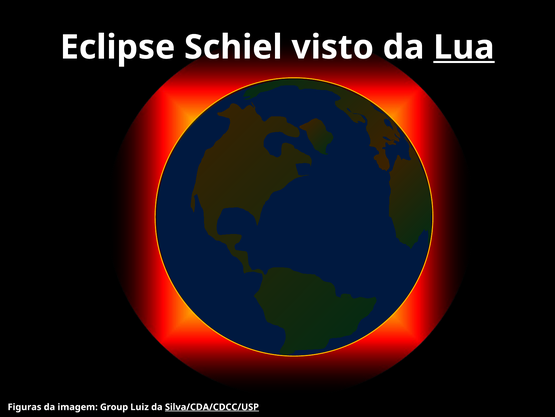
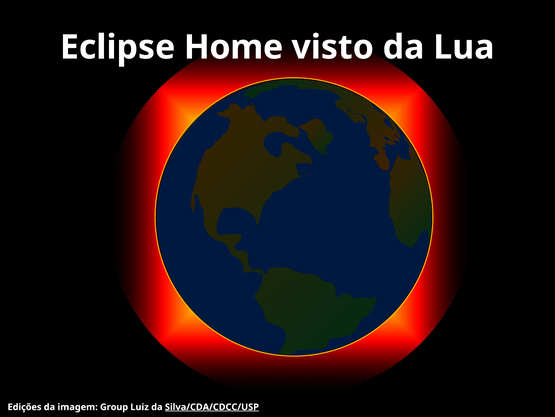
Schiel: Schiel -> Home
Lua underline: present -> none
Figuras: Figuras -> Edições
